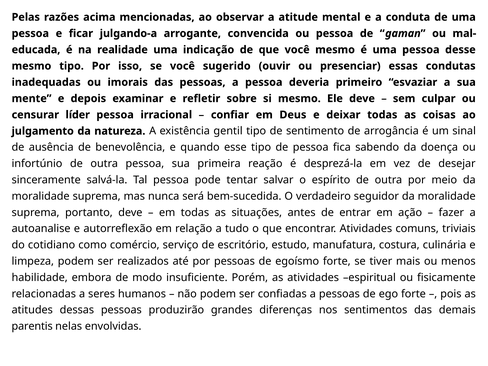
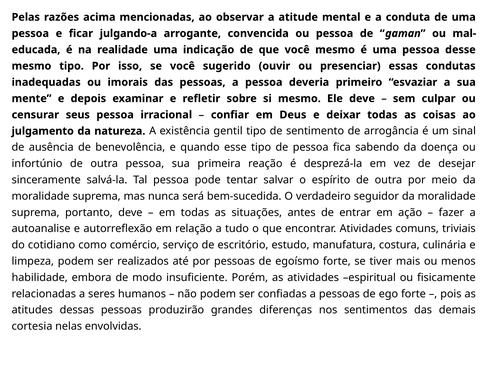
líder: líder -> seus
parentis: parentis -> cortesia
